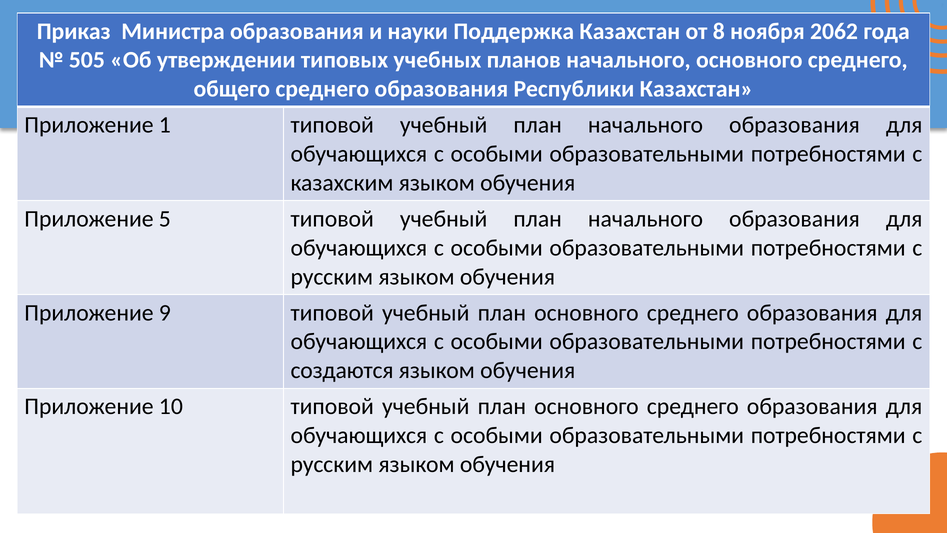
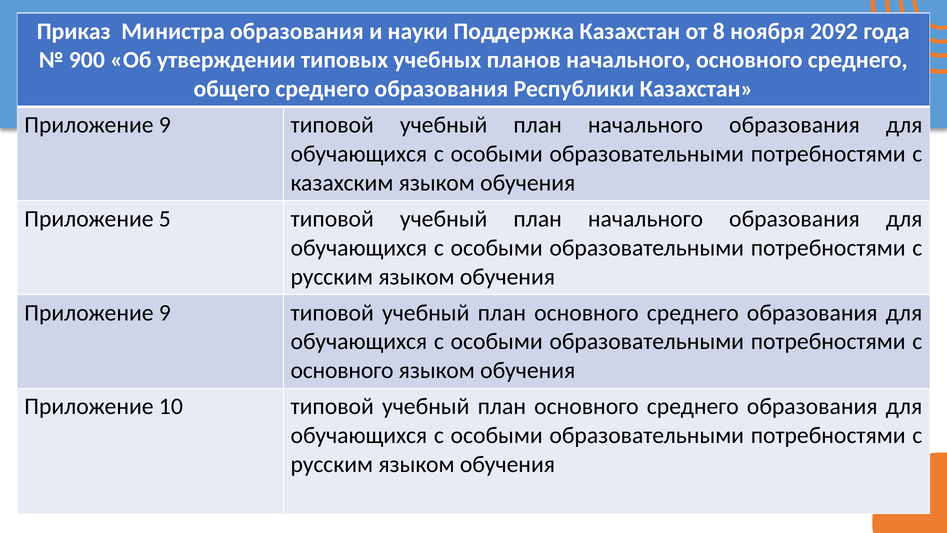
2062: 2062 -> 2092
505: 505 -> 900
1 at (165, 125): 1 -> 9
создаются at (342, 370): создаются -> основного
